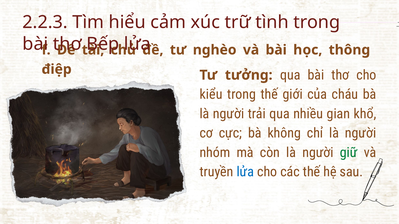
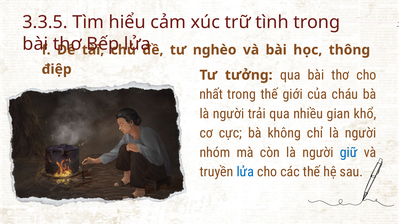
2.2.3: 2.2.3 -> 3.3.5
kiểu: kiểu -> nhất
giữ colour: green -> blue
